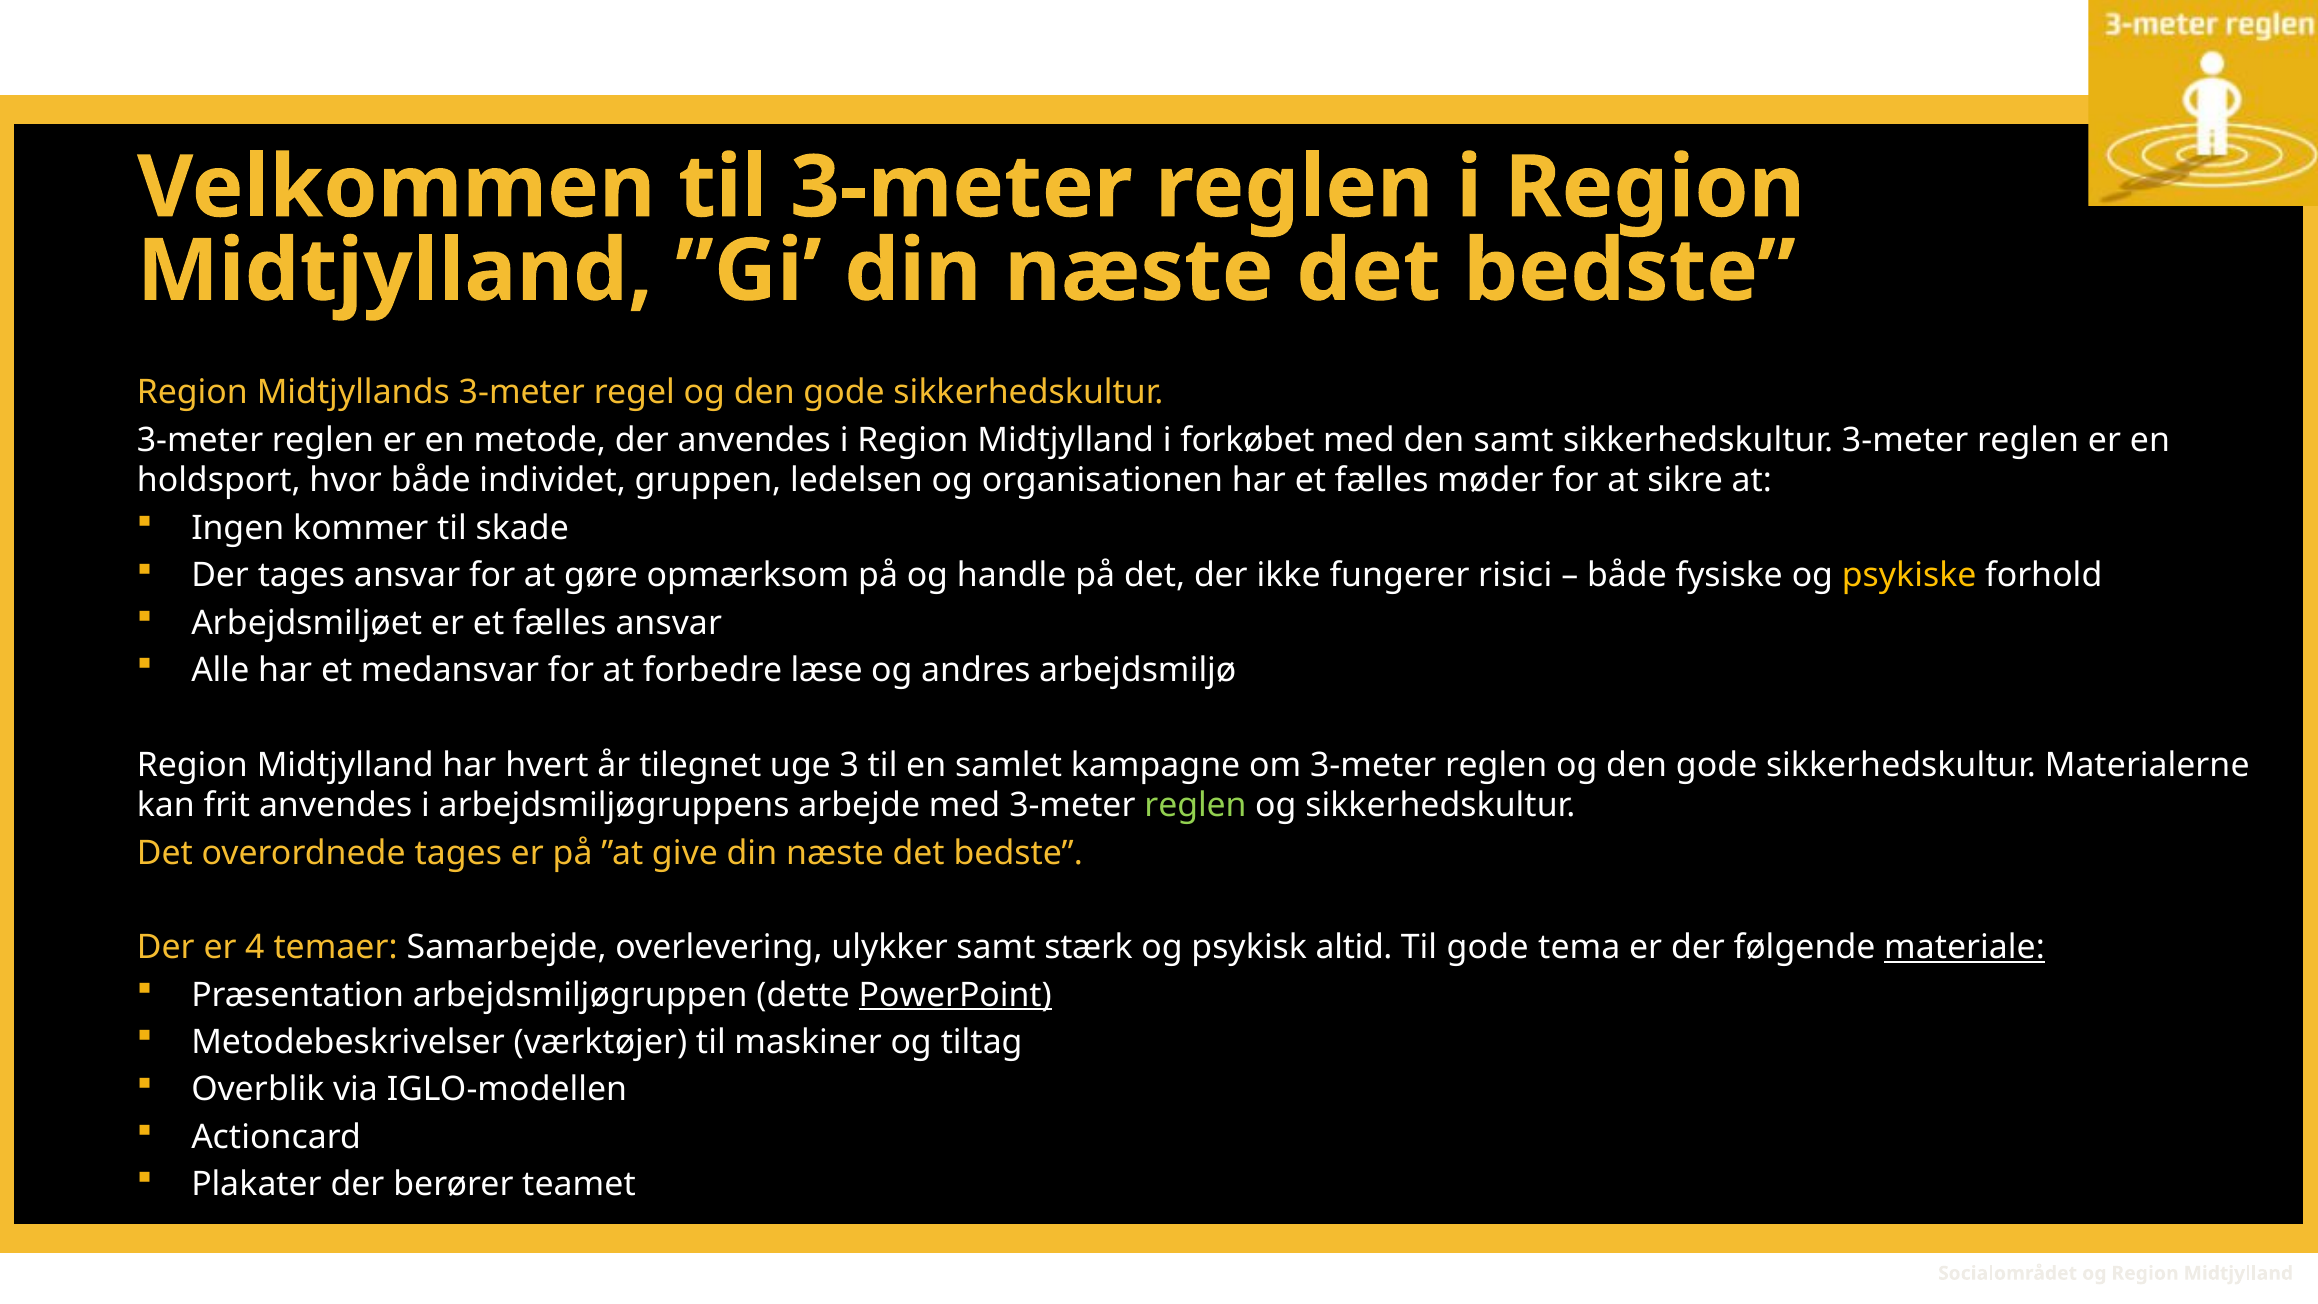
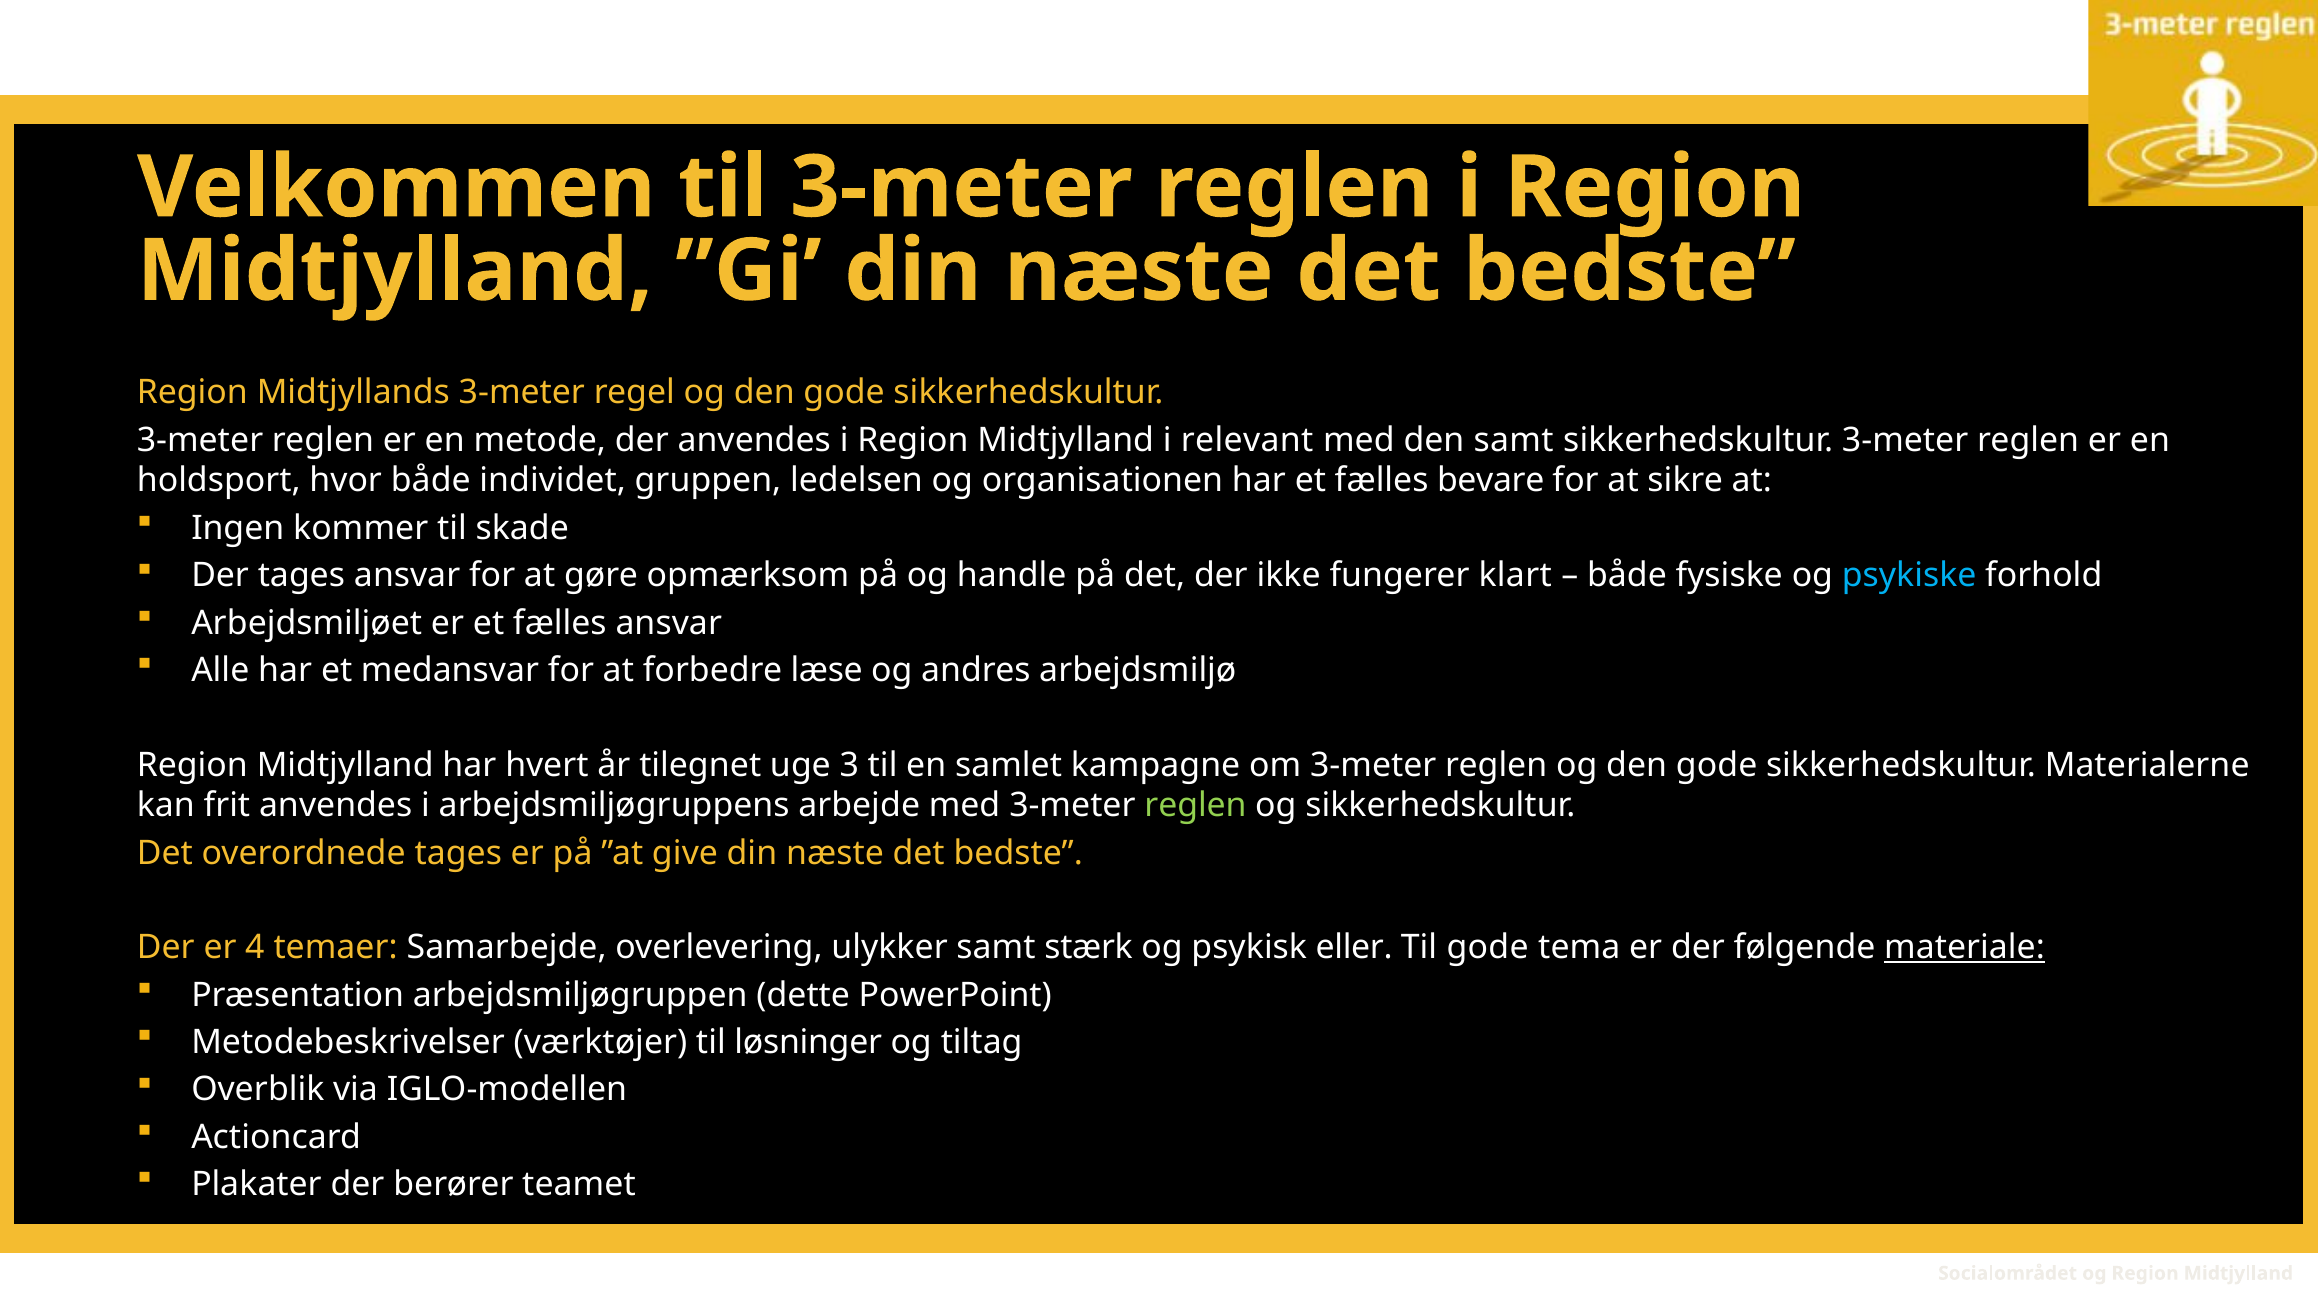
forkøbet: forkøbet -> relevant
møder: møder -> bevare
risici: risici -> klart
psykiske colour: yellow -> light blue
altid: altid -> eller
PowerPoint underline: present -> none
maskiner: maskiner -> løsninger
